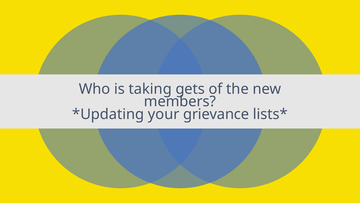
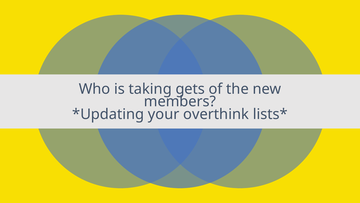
grievance: grievance -> overthink
